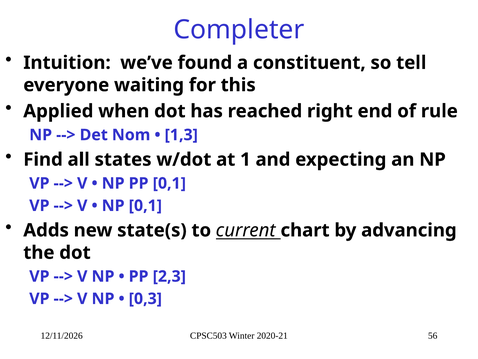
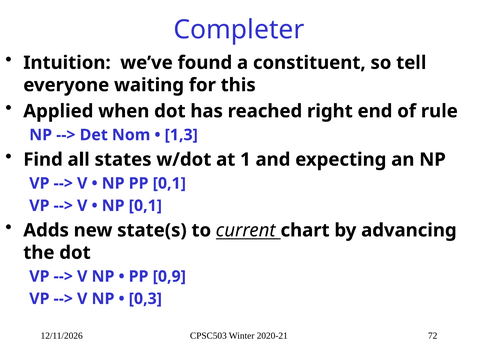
2,3: 2,3 -> 0,9
56: 56 -> 72
